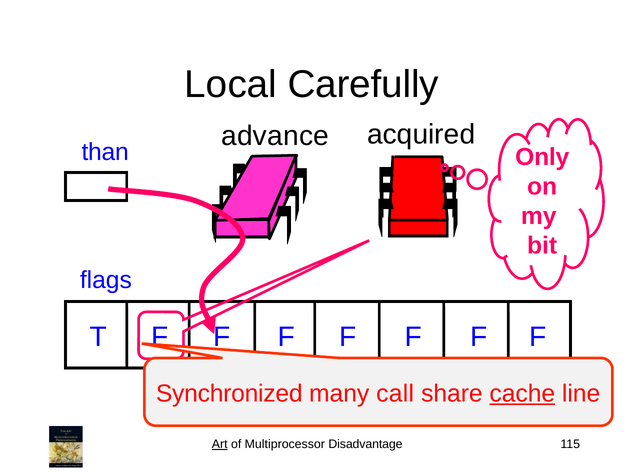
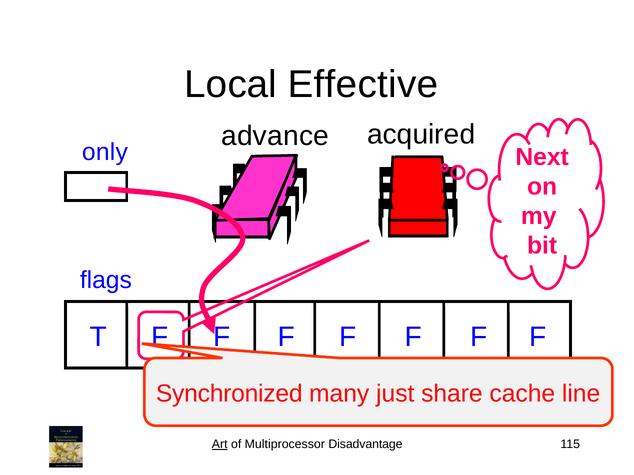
Carefully: Carefully -> Effective
than: than -> only
Only: Only -> Next
call: call -> just
cache underline: present -> none
